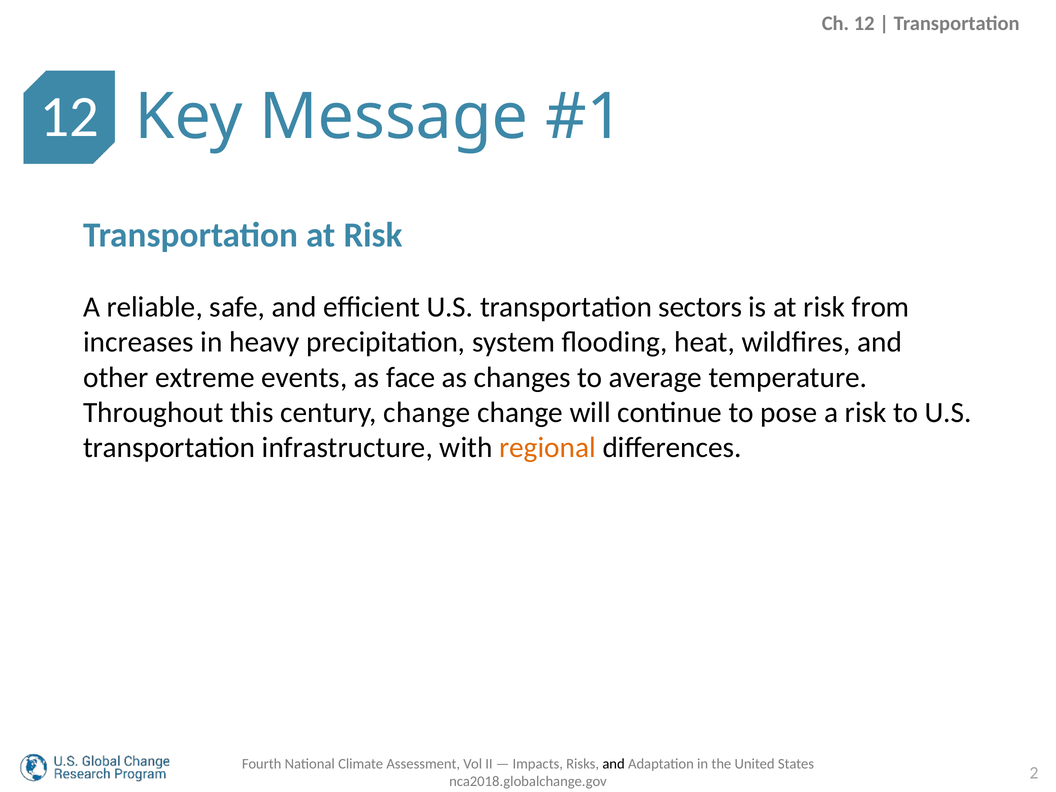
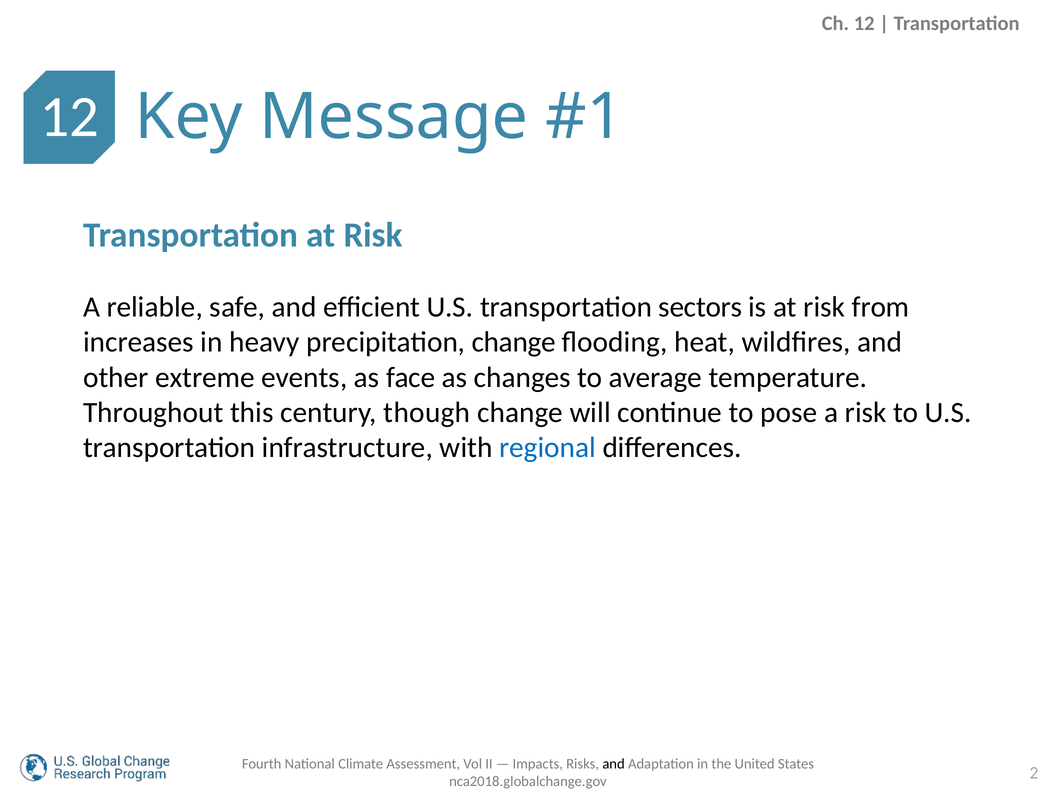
precipitation system: system -> change
century change: change -> though
regional colour: orange -> blue
